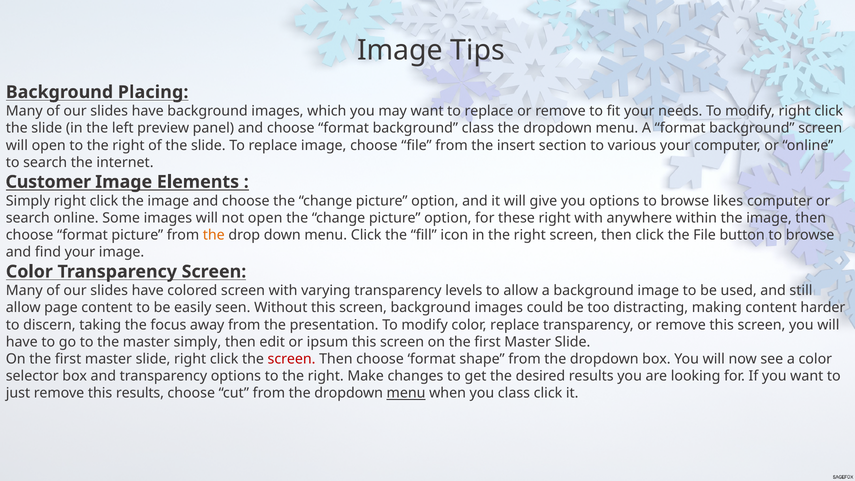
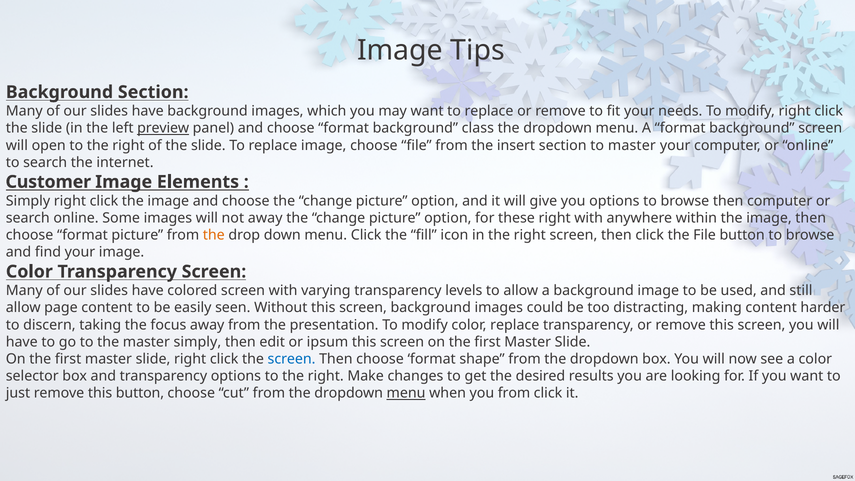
Background Placing: Placing -> Section
preview underline: none -> present
to various: various -> master
browse likes: likes -> then
not open: open -> away
screen at (292, 359) colour: red -> blue
this results: results -> button
you class: class -> from
